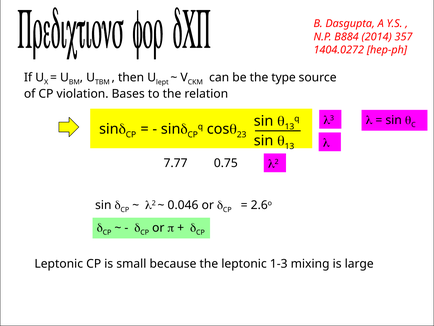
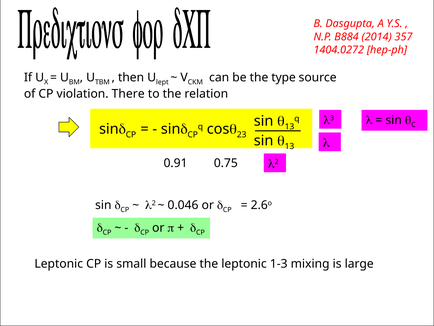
Bases: Bases -> There
7.77: 7.77 -> 0.91
